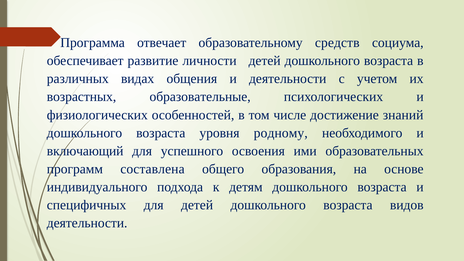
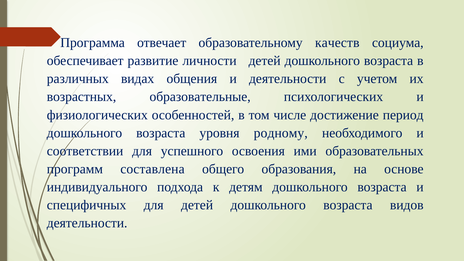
средств: средств -> качеств
знаний: знаний -> период
включающий: включающий -> соответствии
